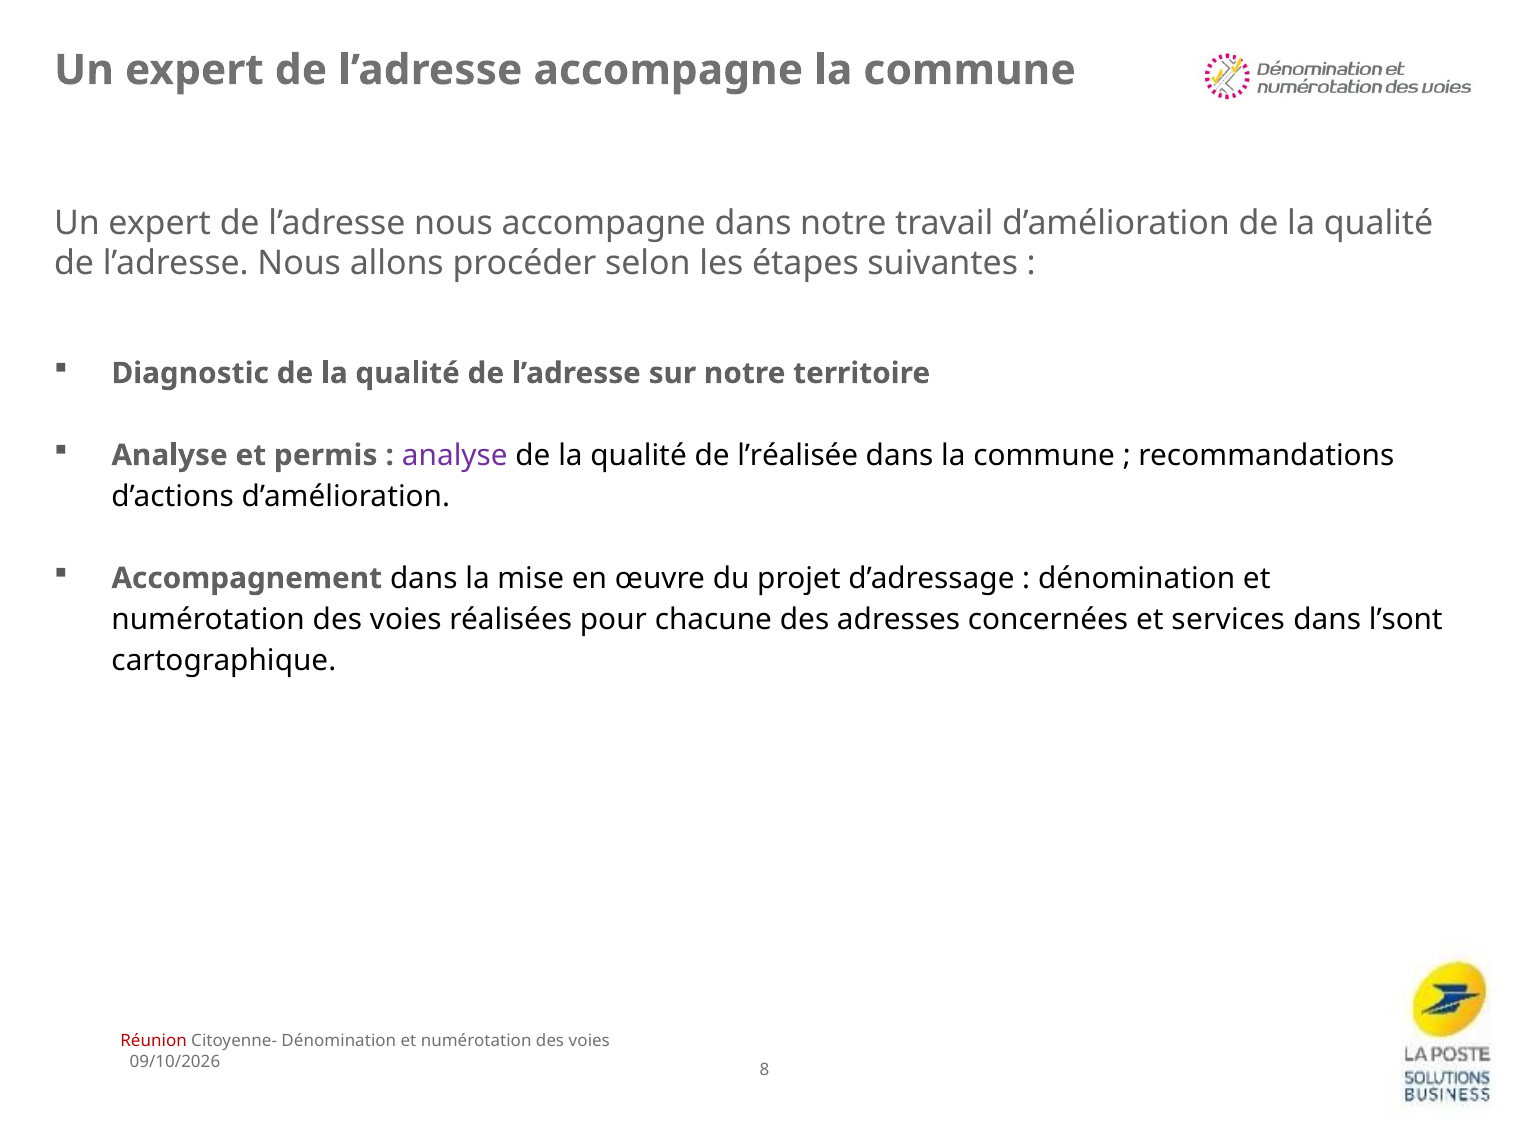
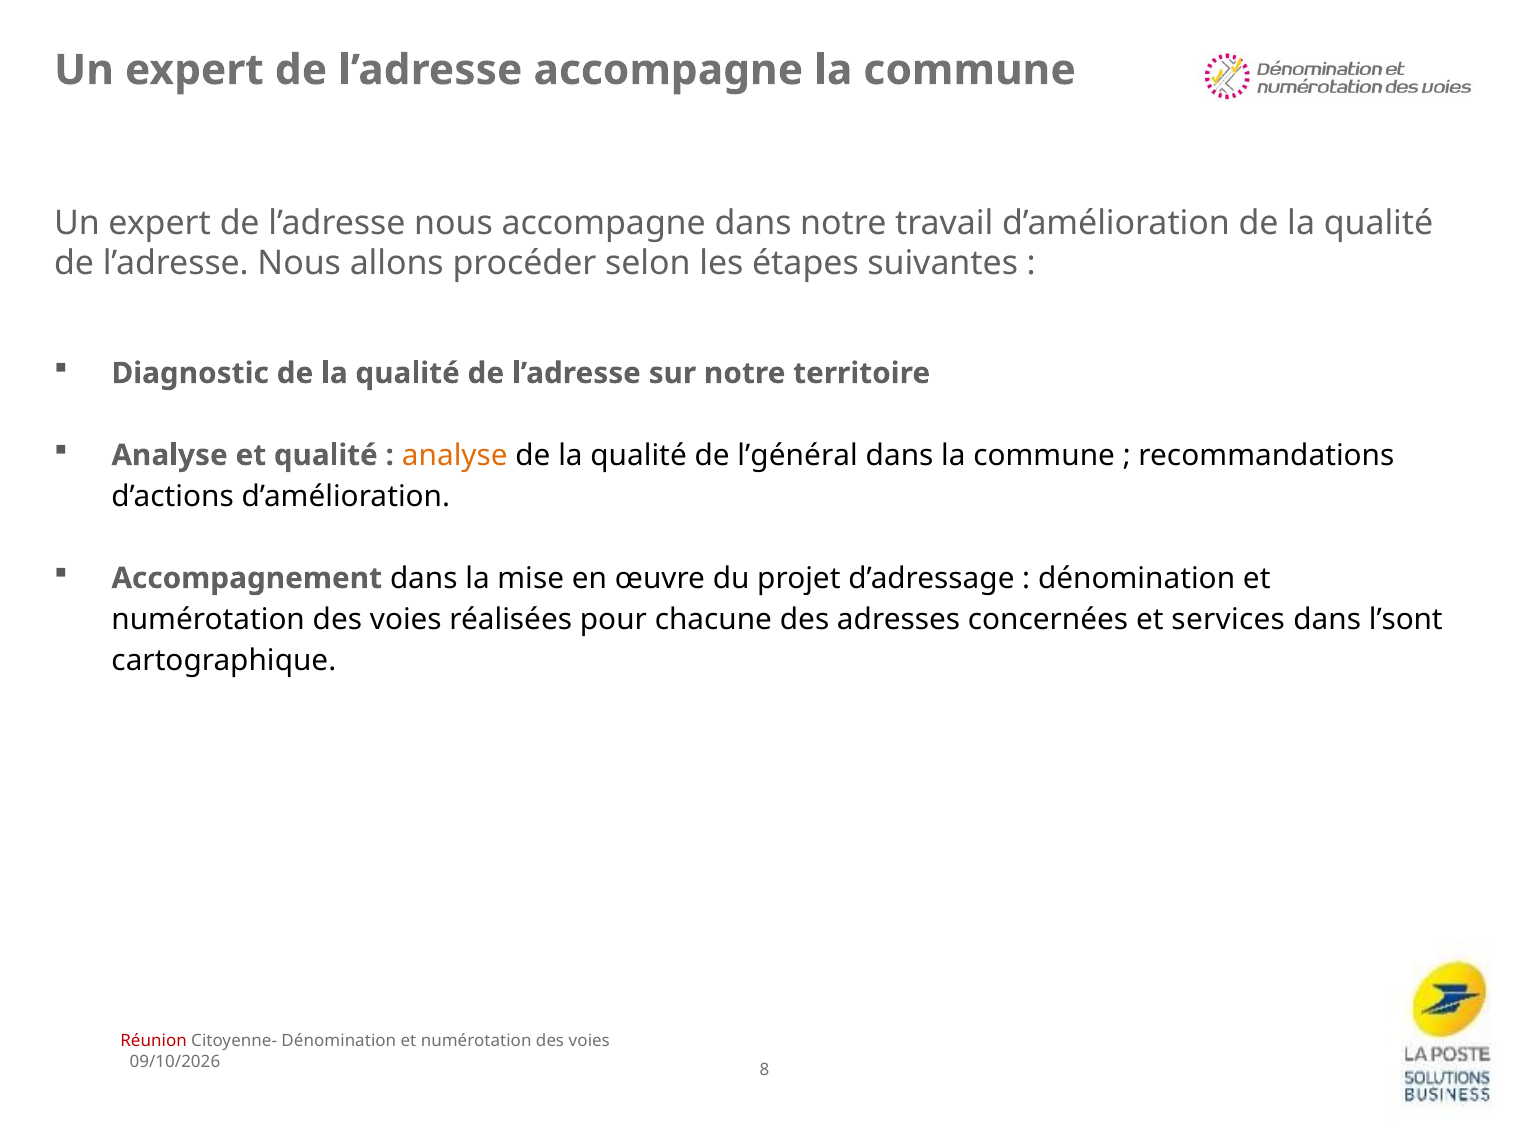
et permis: permis -> qualité
analyse at (455, 455) colour: purple -> orange
l’réalisée: l’réalisée -> l’général
